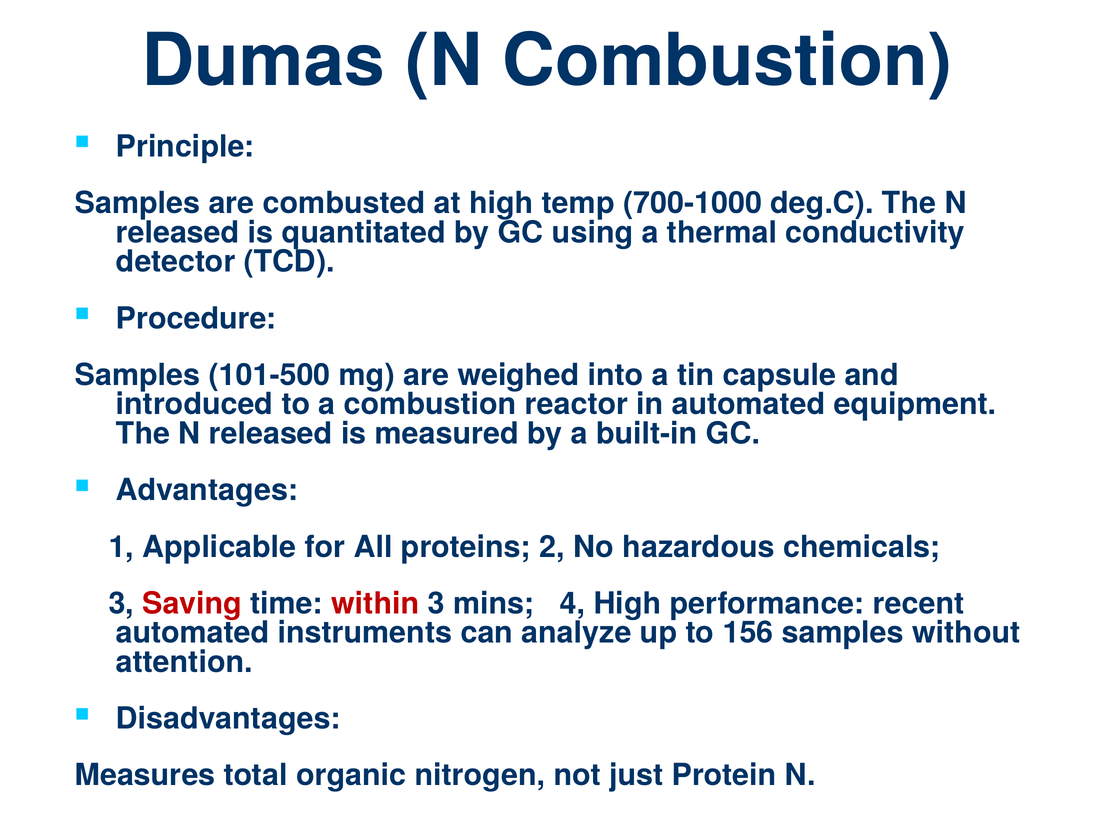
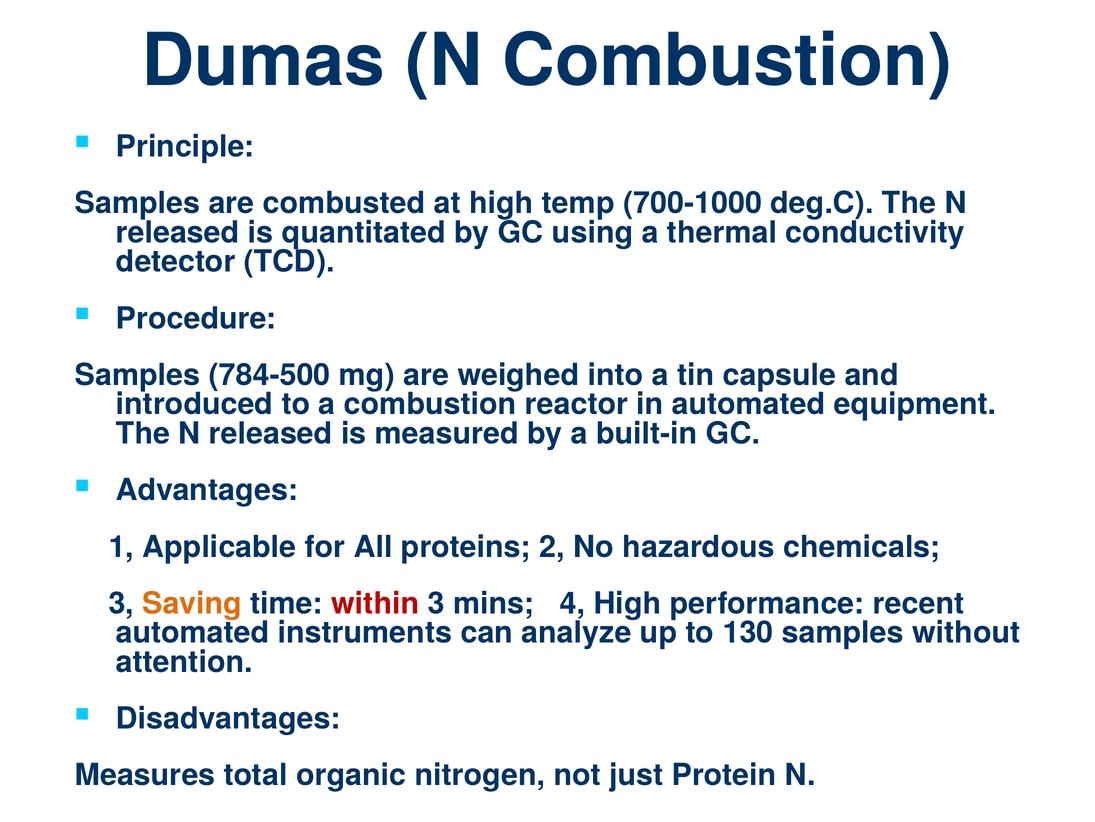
101-500: 101-500 -> 784-500
Saving colour: red -> orange
156: 156 -> 130
